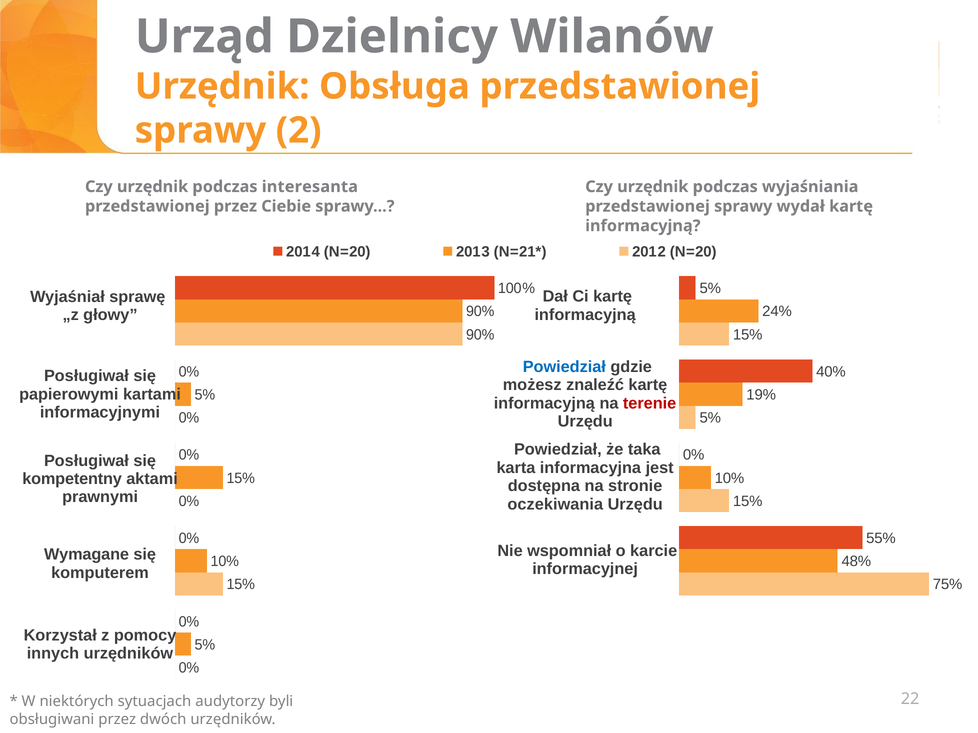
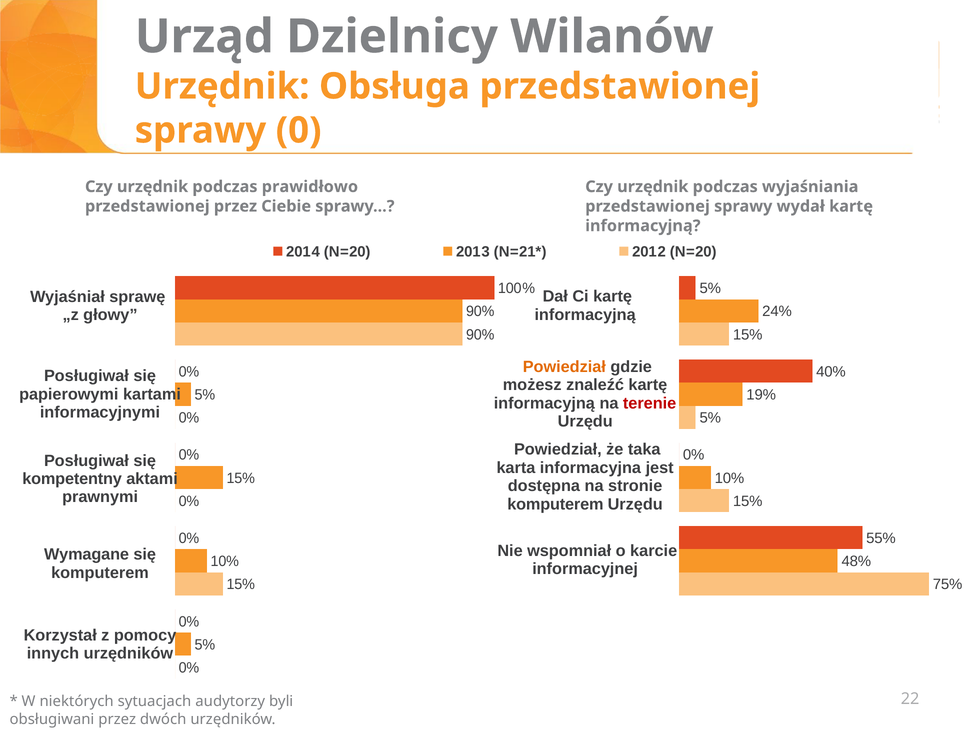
2: 2 -> 0
interesanta: interesanta -> prawidłowo
Powiedział at (564, 367) colour: blue -> orange
oczekiwania at (555, 505): oczekiwania -> komputerem
